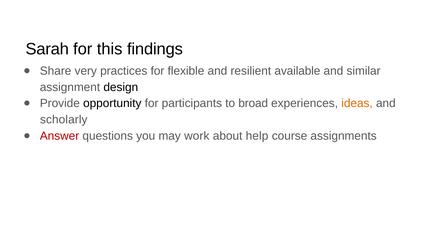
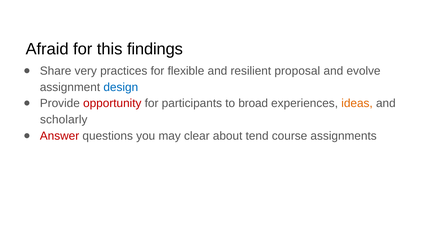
Sarah: Sarah -> Afraid
available: available -> proposal
similar: similar -> evolve
design colour: black -> blue
opportunity colour: black -> red
work: work -> clear
help: help -> tend
